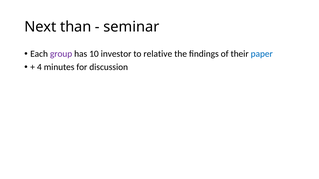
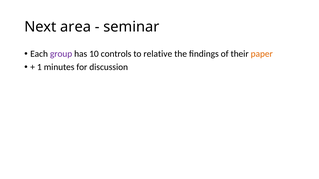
than: than -> area
investor: investor -> controls
paper colour: blue -> orange
4: 4 -> 1
